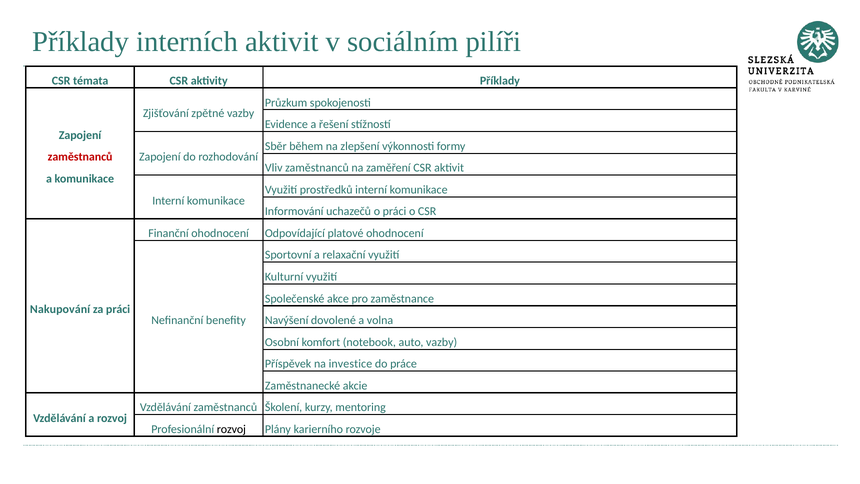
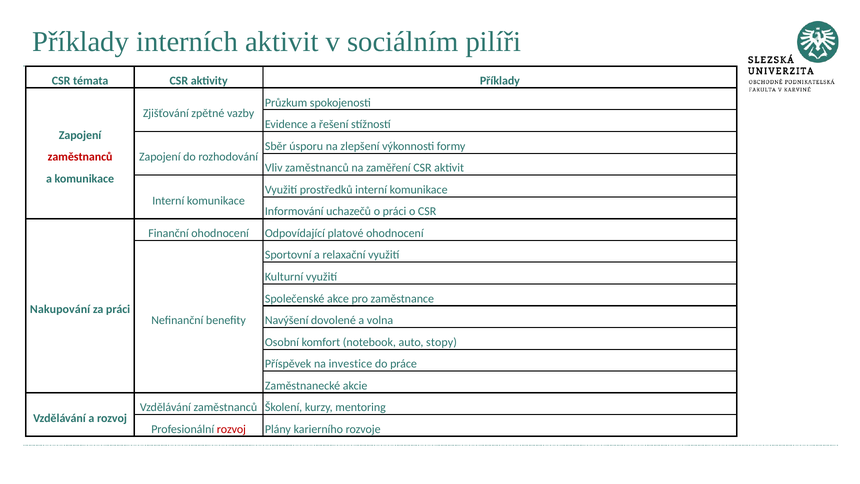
během: během -> úsporu
auto vazby: vazby -> stopy
rozvoj at (231, 429) colour: black -> red
